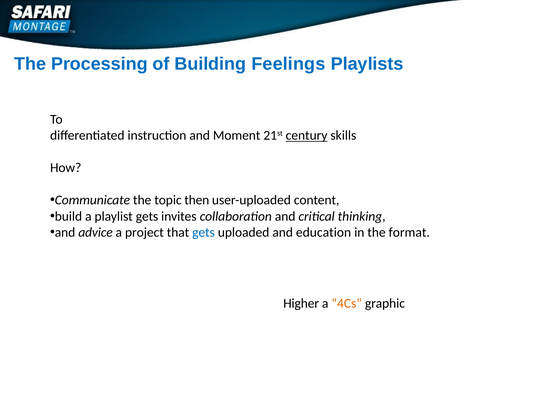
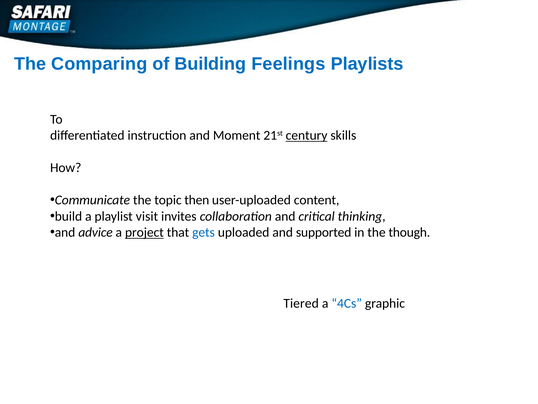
Processing: Processing -> Comparing
playlist gets: gets -> visit
project underline: none -> present
education: education -> supported
format: format -> though
Higher: Higher -> Tiered
4Cs colour: orange -> blue
